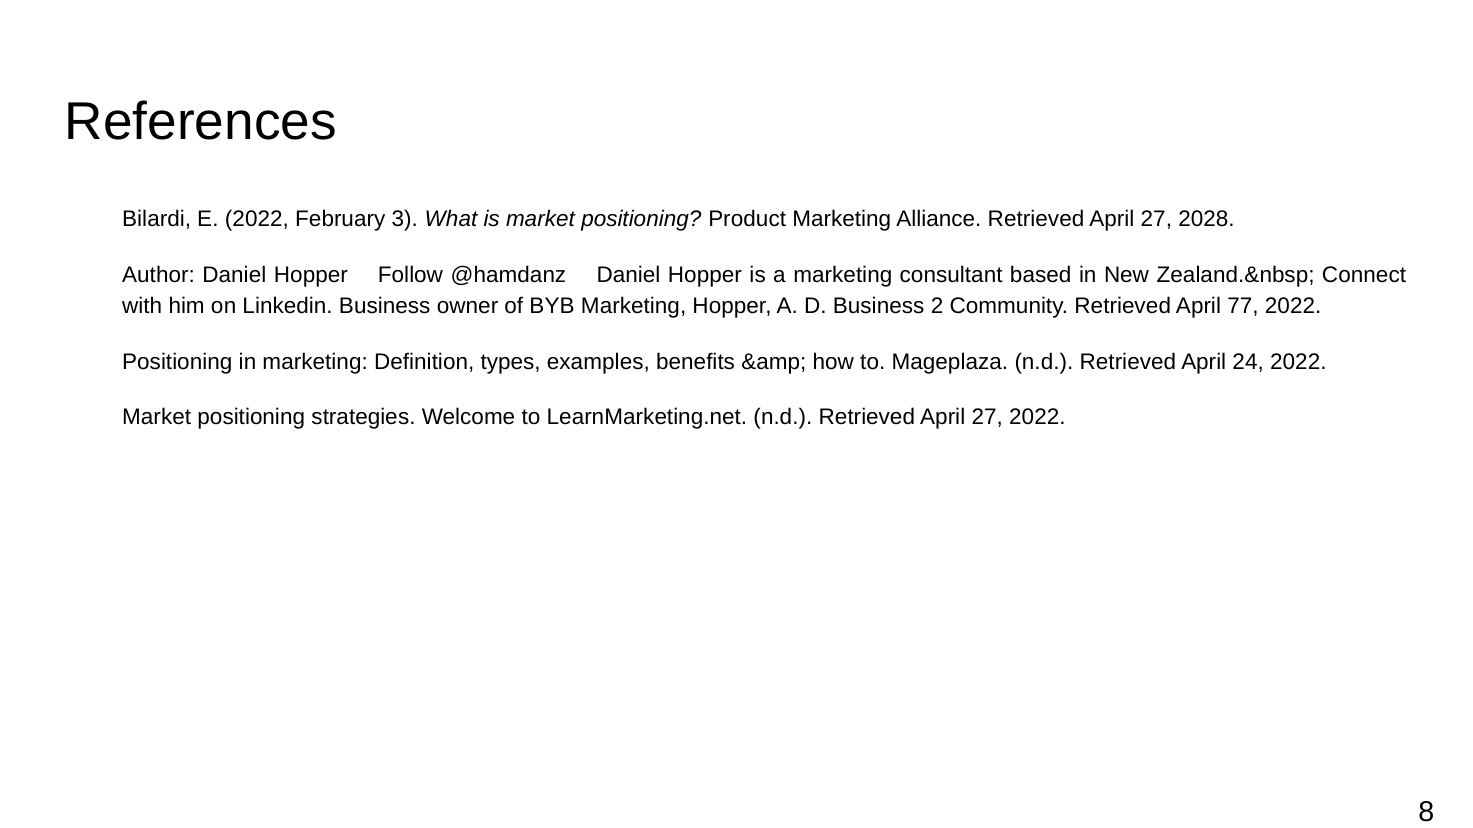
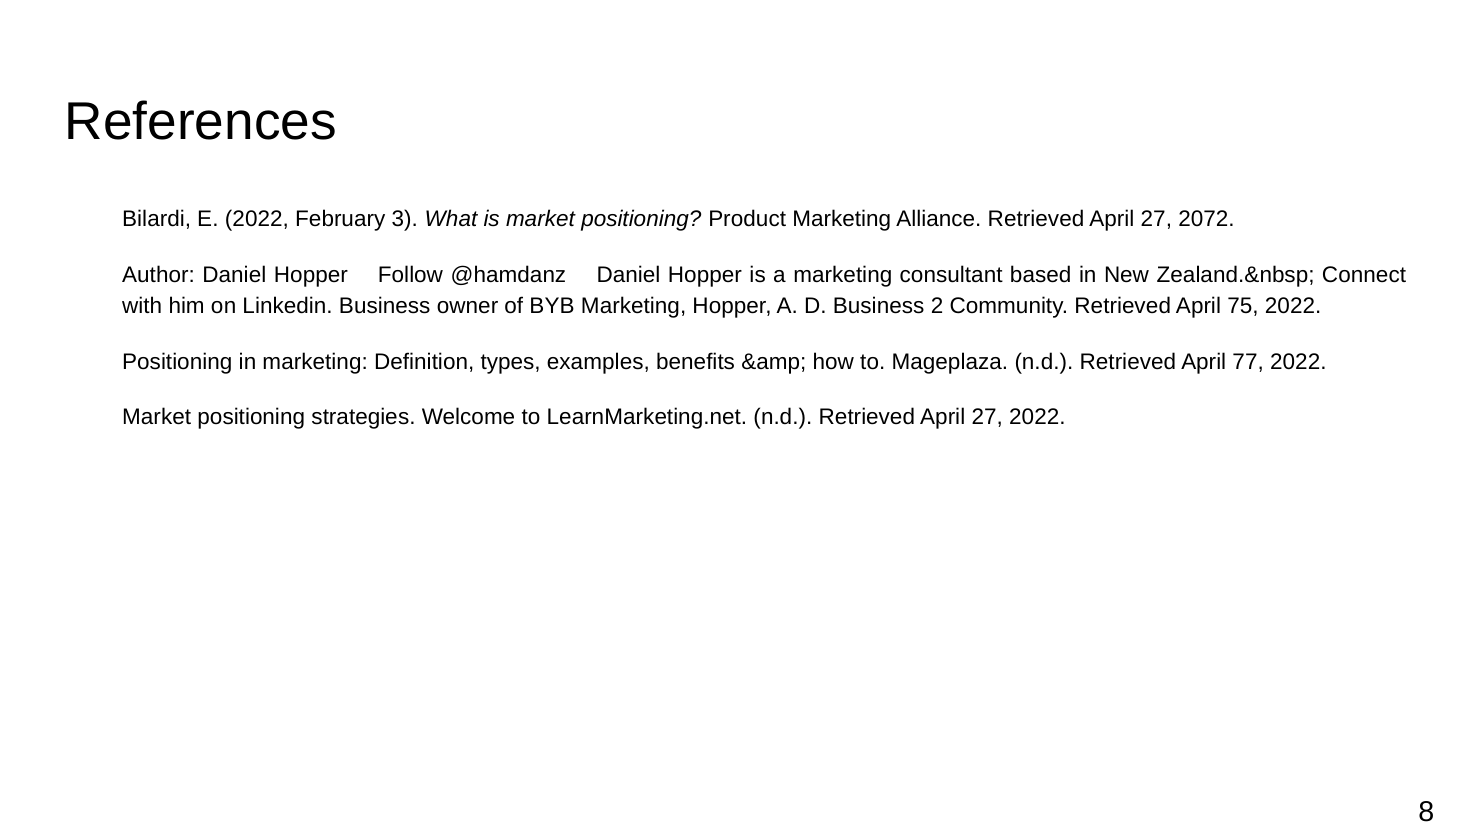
2028: 2028 -> 2072
77: 77 -> 75
24: 24 -> 77
